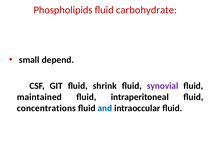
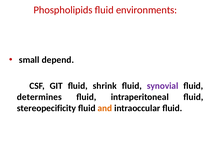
carbohydrate: carbohydrate -> environments
maintained: maintained -> determines
concentrations: concentrations -> stereopecificity
and colour: blue -> orange
